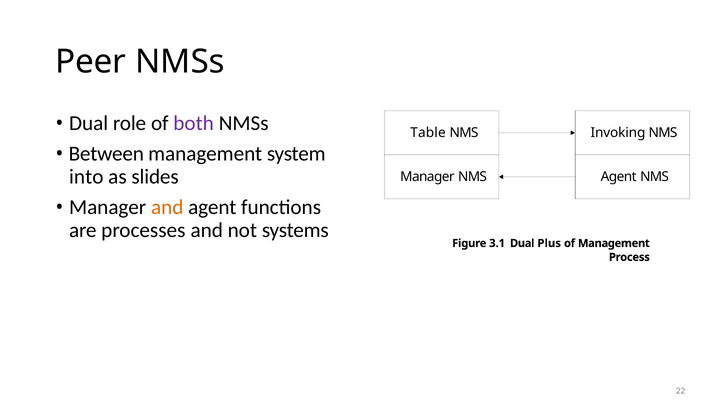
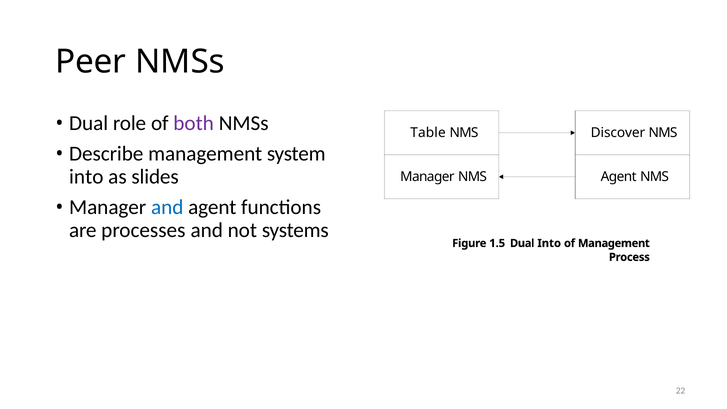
Invoking: Invoking -> Discover
Between: Between -> Describe
and at (167, 207) colour: orange -> blue
3.1: 3.1 -> 1.5
Dual Plus: Plus -> Into
